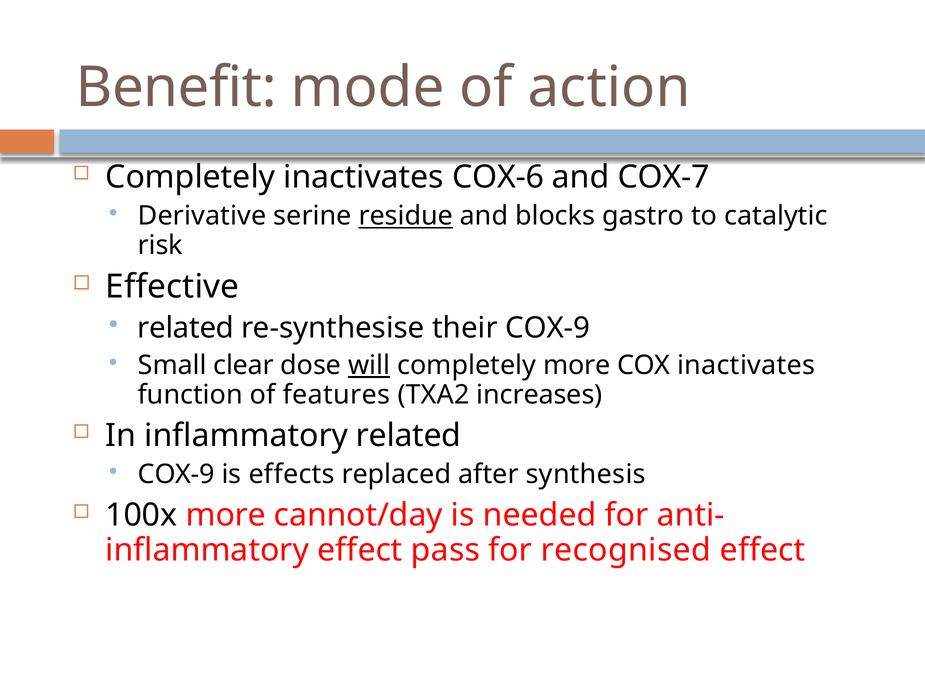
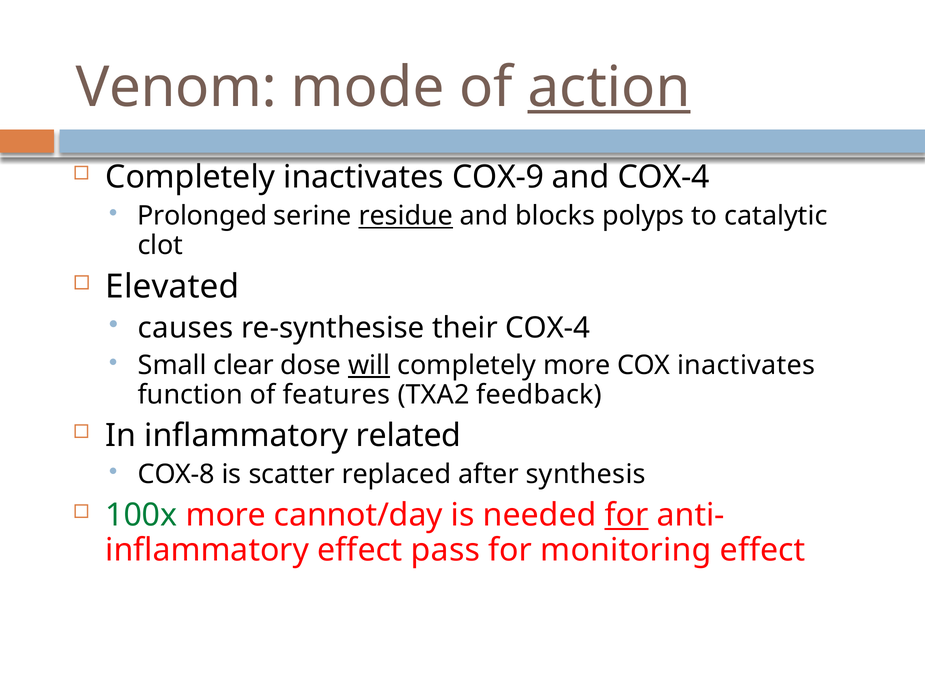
Benefit: Benefit -> Venom
action underline: none -> present
COX-6: COX-6 -> COX-9
and COX-7: COX-7 -> COX-4
Derivative: Derivative -> Prolonged
gastro: gastro -> polyps
risk: risk -> clot
Effective: Effective -> Elevated
related at (186, 328): related -> causes
their COX-9: COX-9 -> COX-4
increases: increases -> feedback
COX-9 at (176, 474): COX-9 -> COX-8
effects: effects -> scatter
100x colour: black -> green
for at (627, 515) underline: none -> present
recognised: recognised -> monitoring
